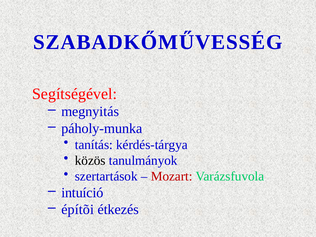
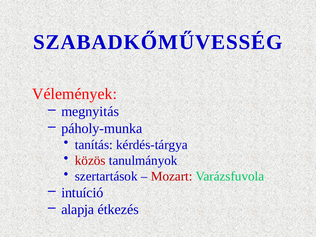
Segítségével: Segítségével -> Vélemények
közös colour: black -> red
építõi: építõi -> alapja
